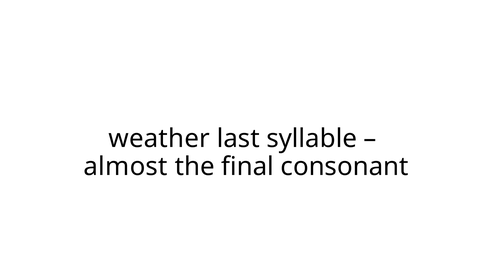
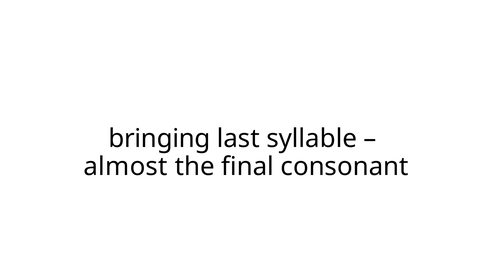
weather: weather -> bringing
